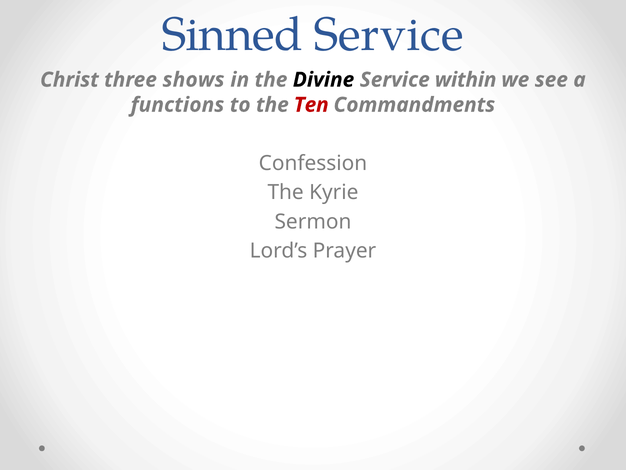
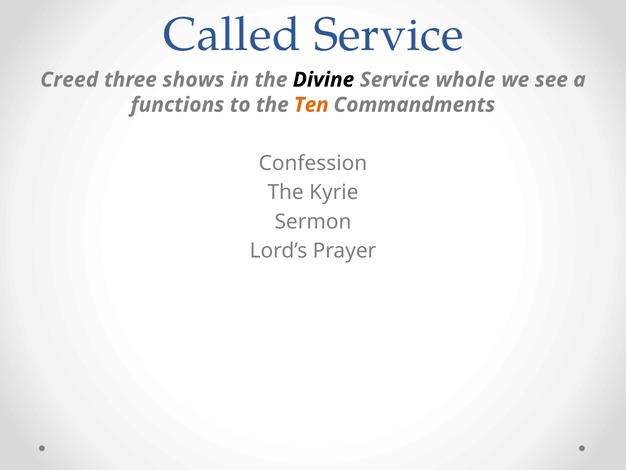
Sinned: Sinned -> Called
Christ: Christ -> Creed
within: within -> whole
Ten colour: red -> orange
